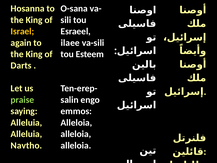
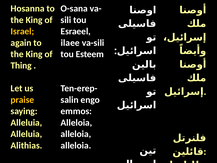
Darts: Darts -> Thing
praise colour: light green -> yellow
Navtho: Navtho -> Alithias
